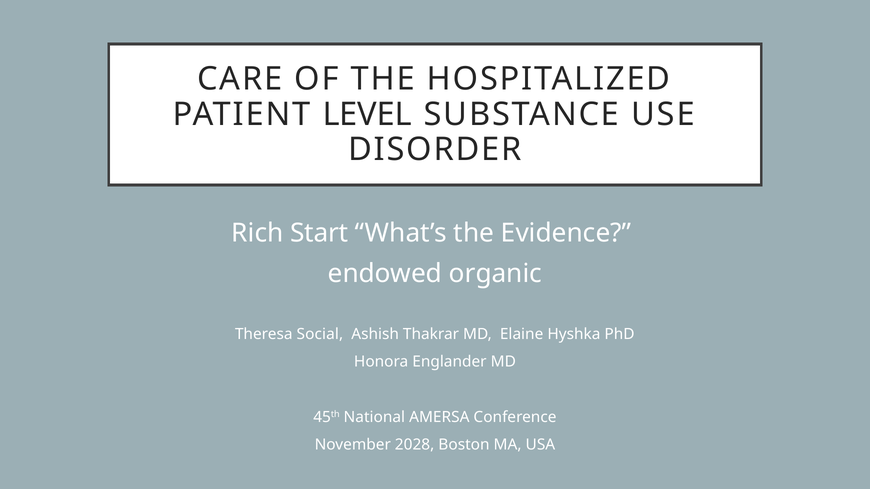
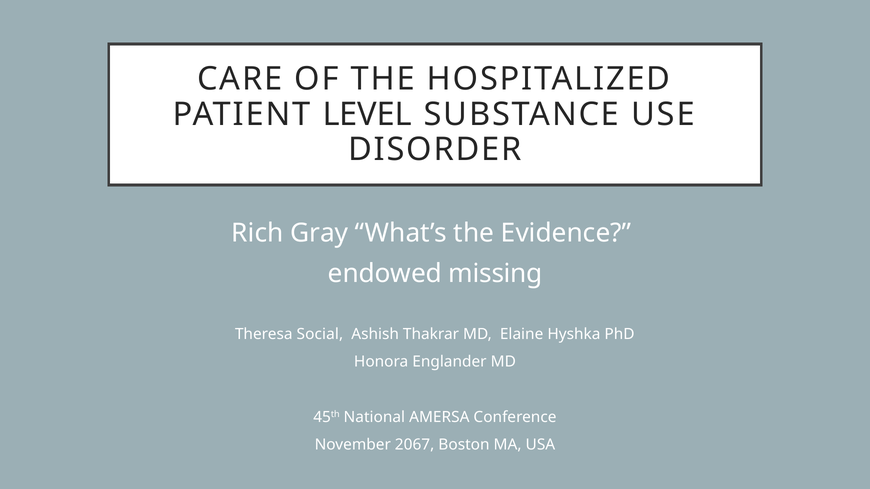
Start: Start -> Gray
organic: organic -> missing
2028: 2028 -> 2067
